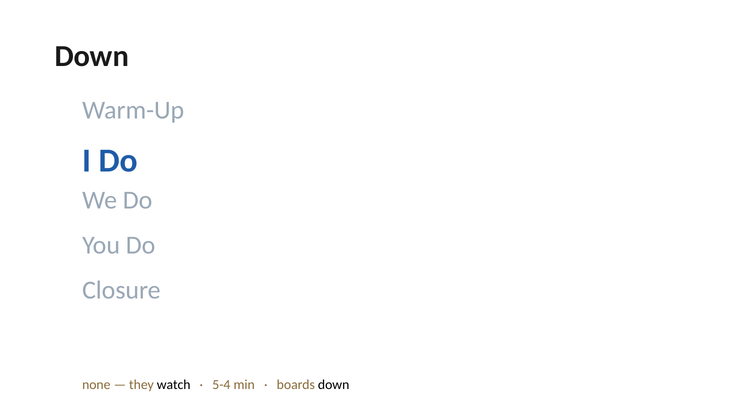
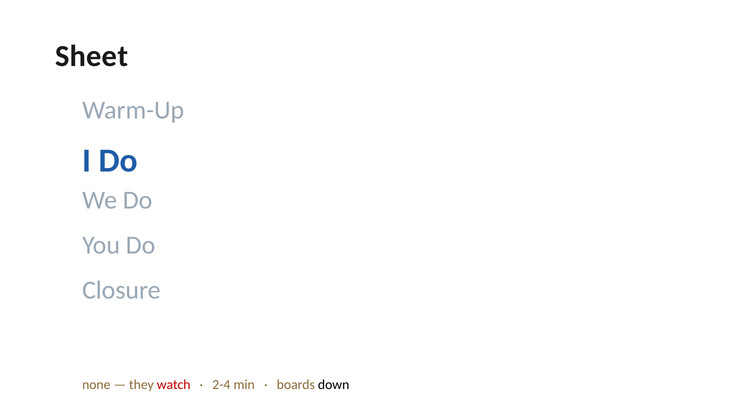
Down at (92, 56): Down -> Sheet
watch colour: black -> red
5-4: 5-4 -> 2-4
